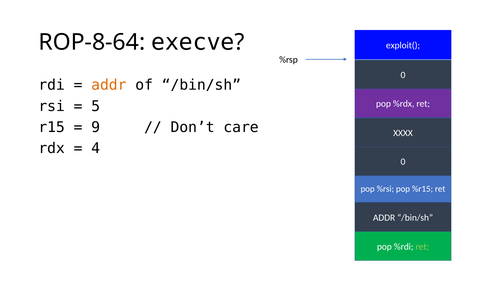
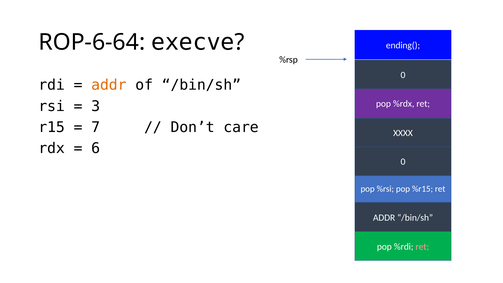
ROP-8-64: ROP-8-64 -> ROP-6-64
exploit(: exploit( -> ending(
5: 5 -> 3
9: 9 -> 7
4: 4 -> 6
ret at (422, 247) colour: light green -> pink
